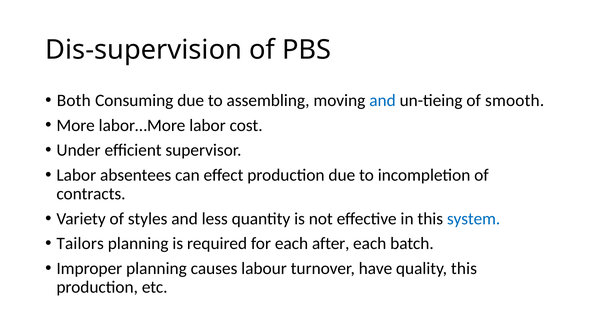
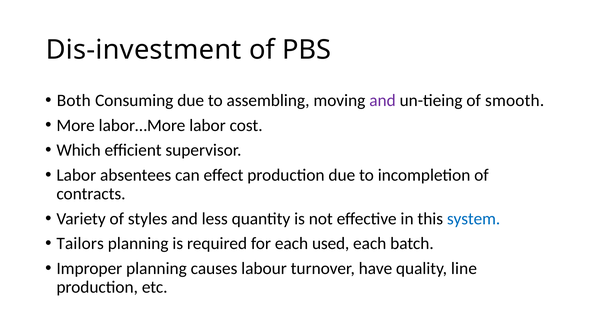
Dis-supervision: Dis-supervision -> Dis-investment
and at (383, 100) colour: blue -> purple
Under: Under -> Which
after: after -> used
quality this: this -> line
